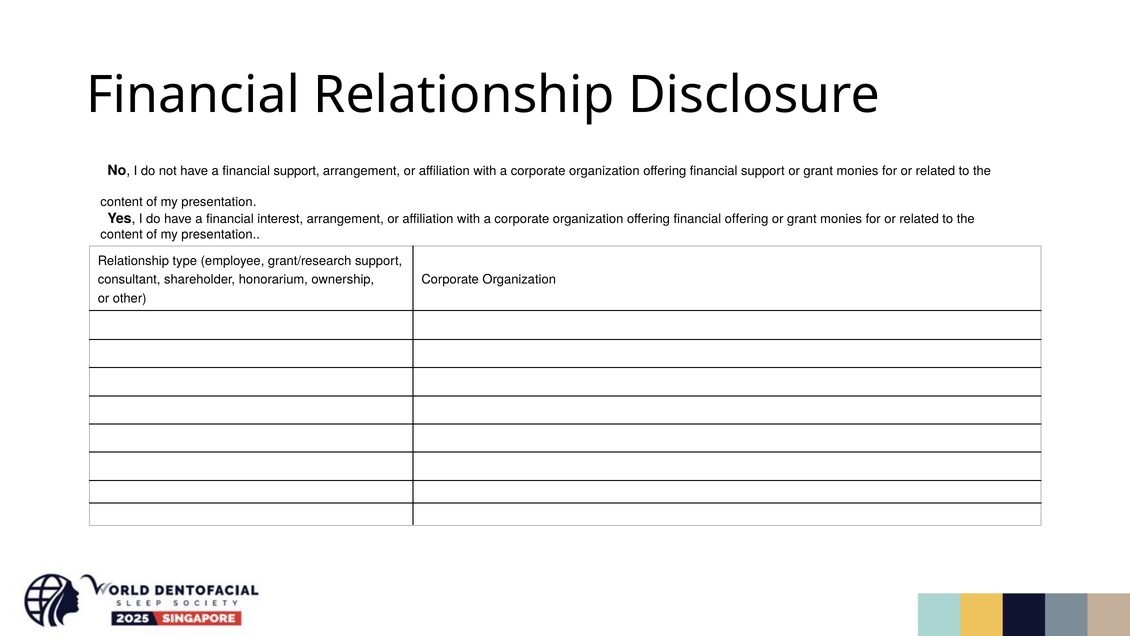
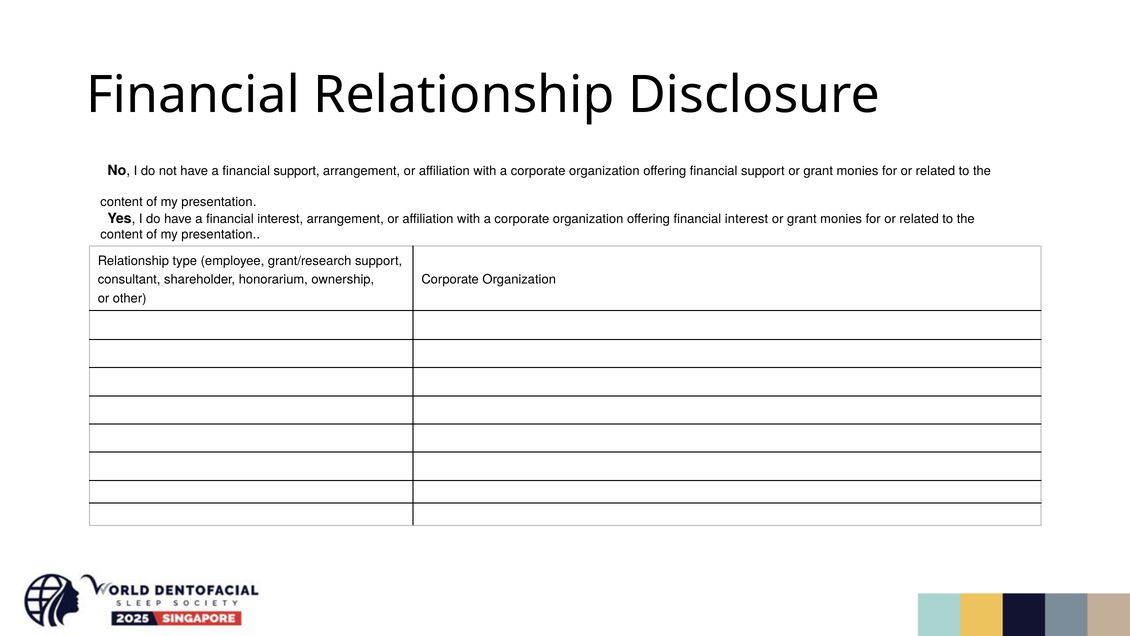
offering financial offering: offering -> interest
